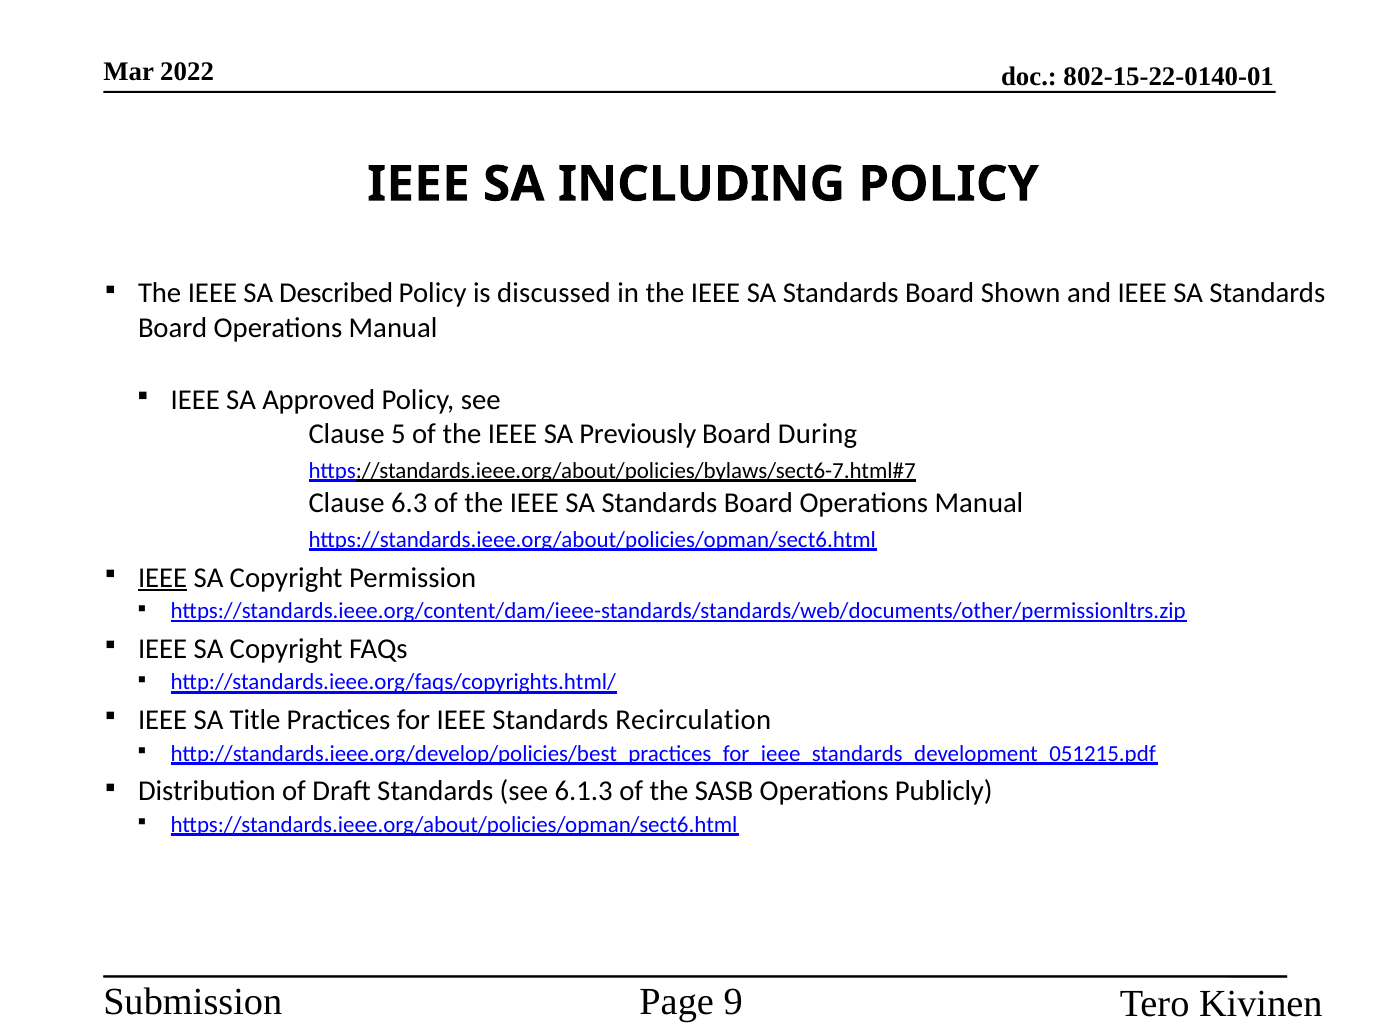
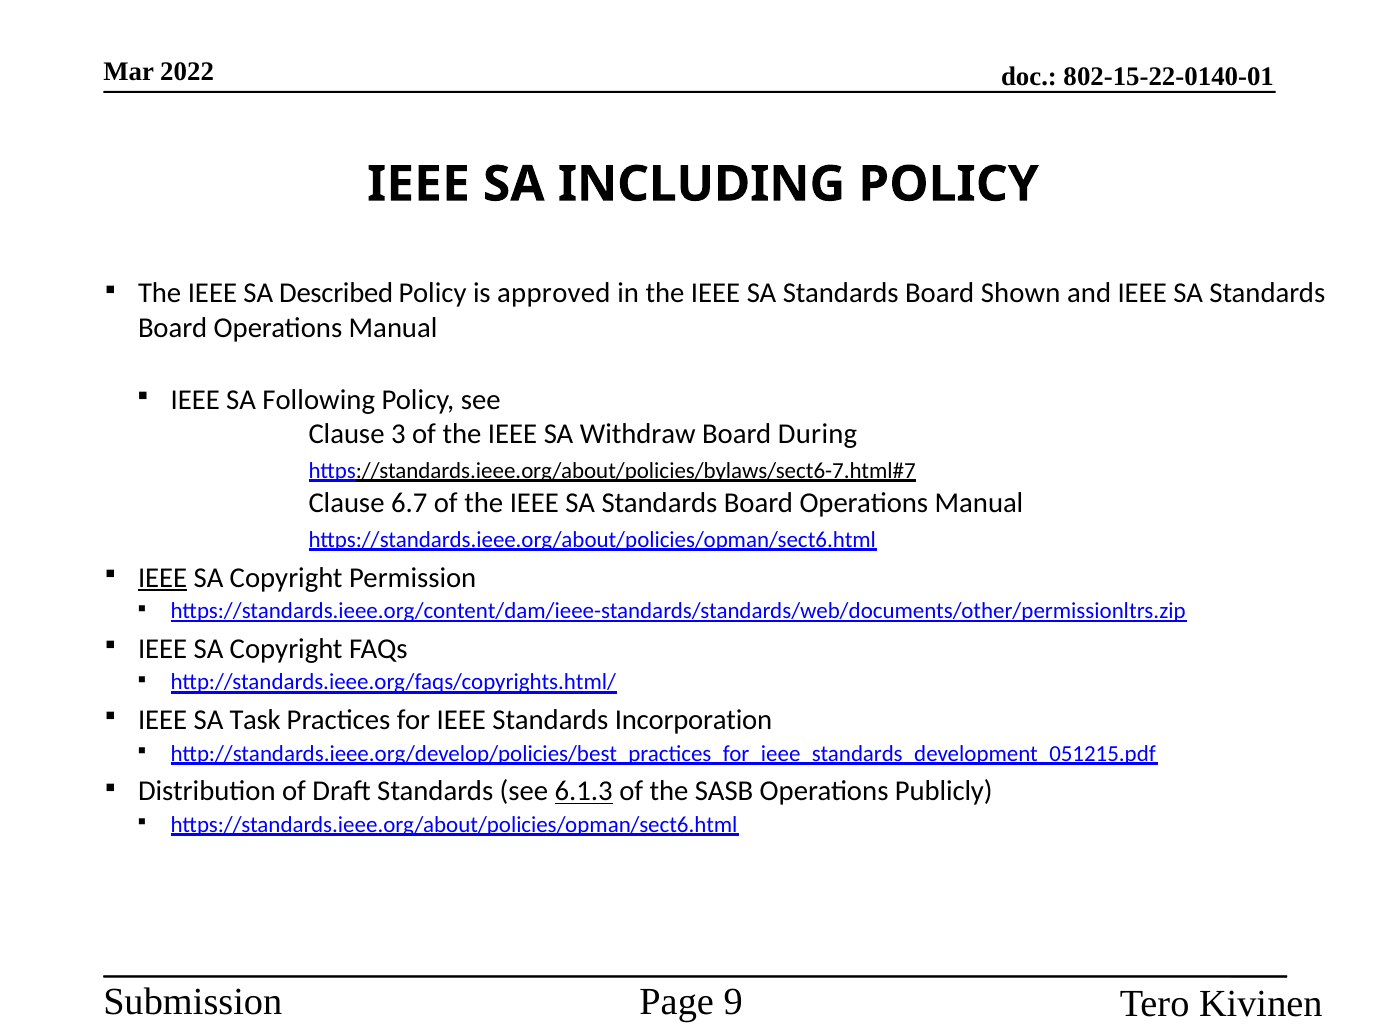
discussed: discussed -> approved
Approved: Approved -> Following
5: 5 -> 3
Previously: Previously -> Withdraw
6.3: 6.3 -> 6.7
Title: Title -> Task
Recirculation: Recirculation -> Incorporation
6.1.3 underline: none -> present
